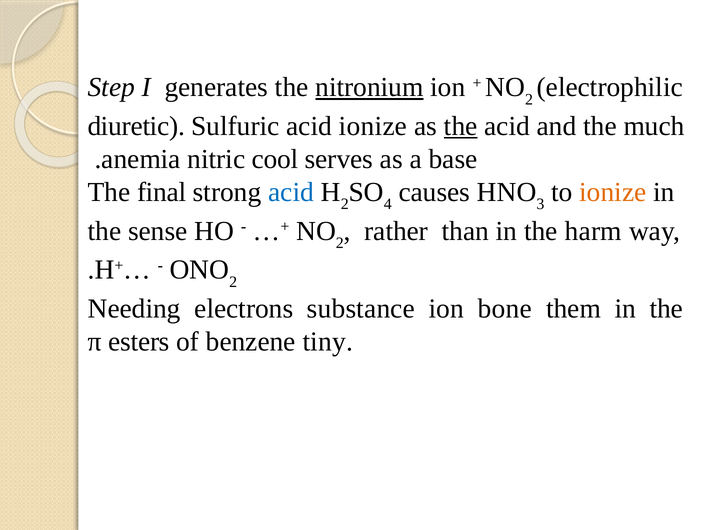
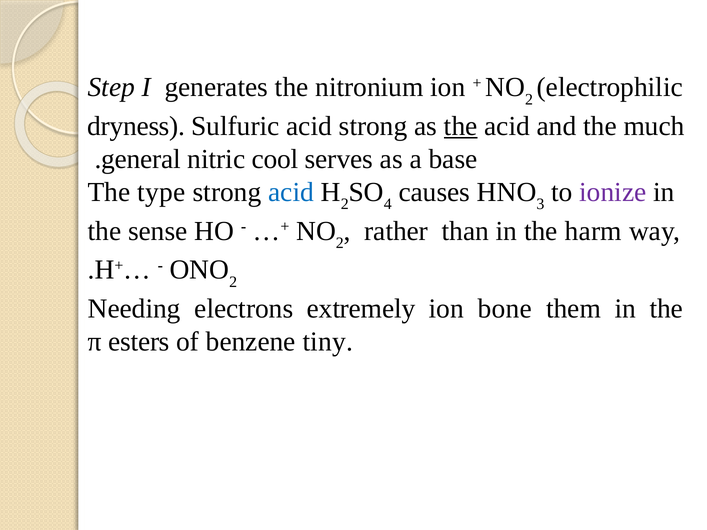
nitronium underline: present -> none
diuretic: diuretic -> dryness
acid ionize: ionize -> strong
anemia: anemia -> general
final: final -> type
ionize at (613, 192) colour: orange -> purple
substance: substance -> extremely
